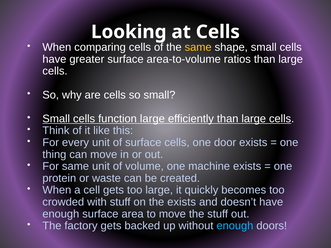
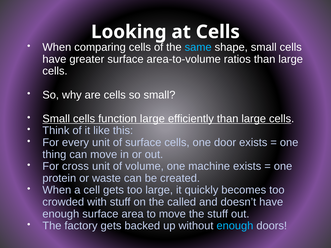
same at (198, 47) colour: yellow -> light blue
For same: same -> cross
the exists: exists -> called
